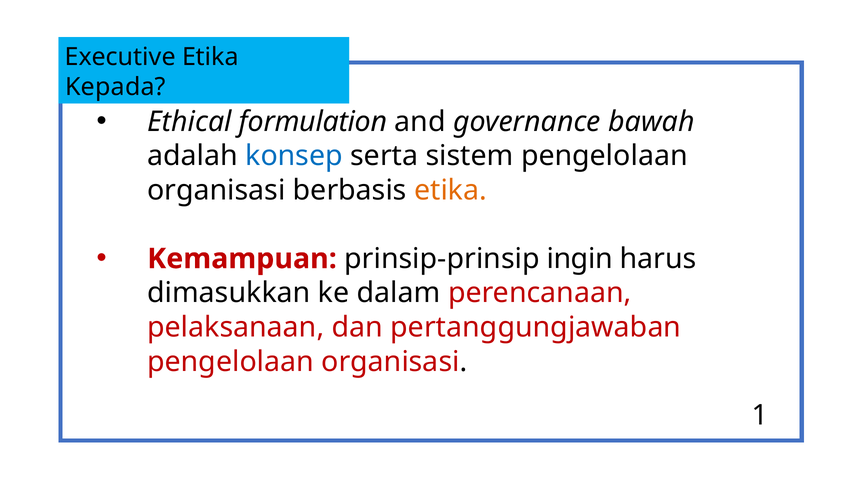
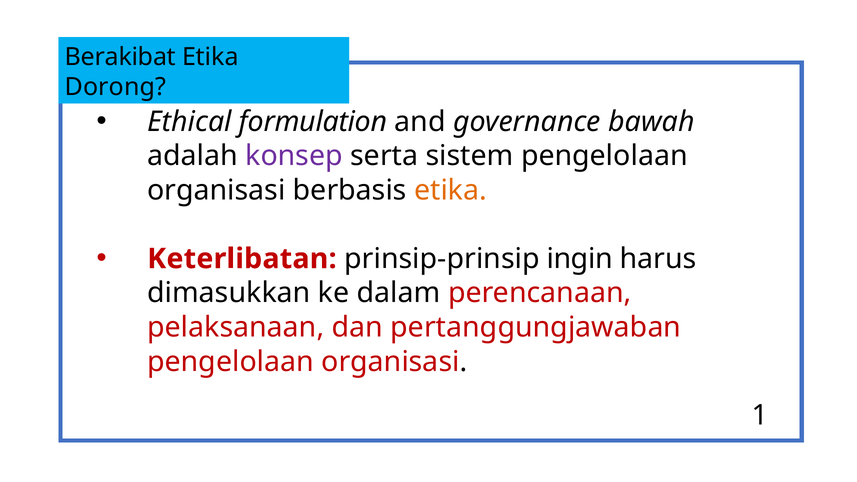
Executive: Executive -> Berakibat
Kepada: Kepada -> Dorong
konsep colour: blue -> purple
Kemampuan: Kemampuan -> Keterlibatan
